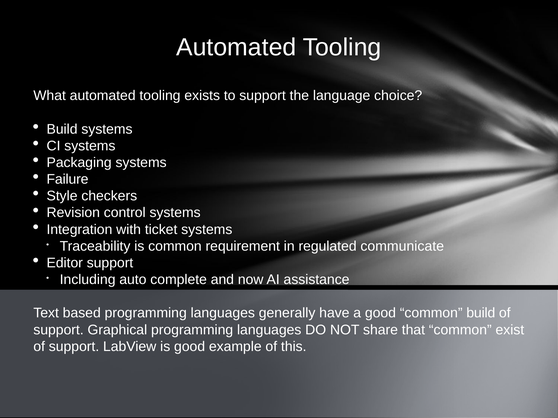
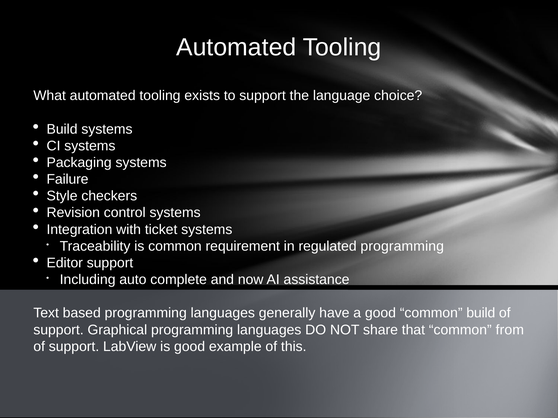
regulated communicate: communicate -> programming
exist: exist -> from
